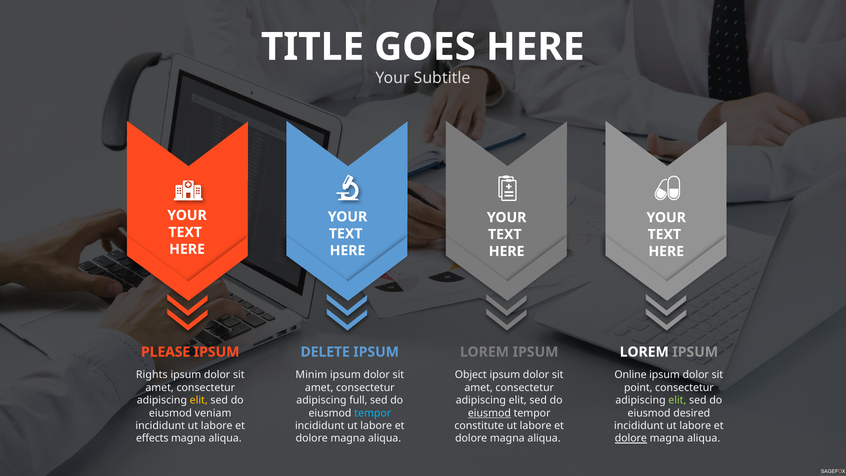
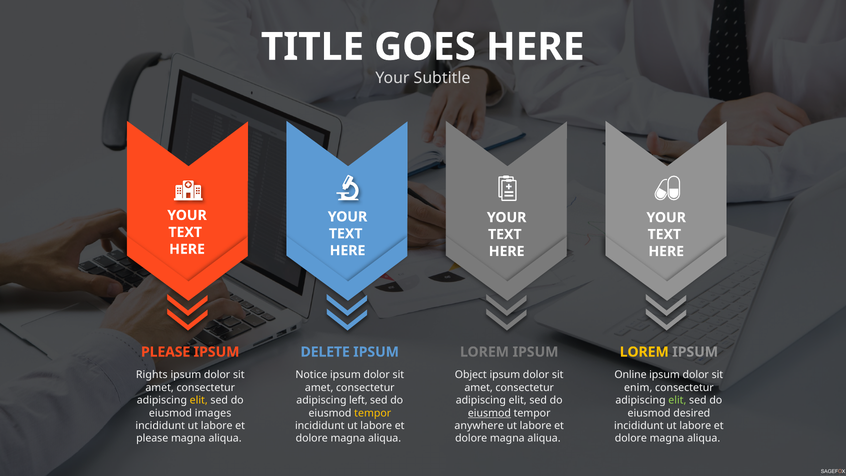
LOREM at (644, 352) colour: white -> yellow
Minim: Minim -> Notice
point: point -> enim
full: full -> left
veniam: veniam -> images
tempor at (373, 413) colour: light blue -> yellow
constitute: constitute -> anywhere
effects at (152, 438): effects -> please
dolore at (631, 438) underline: present -> none
